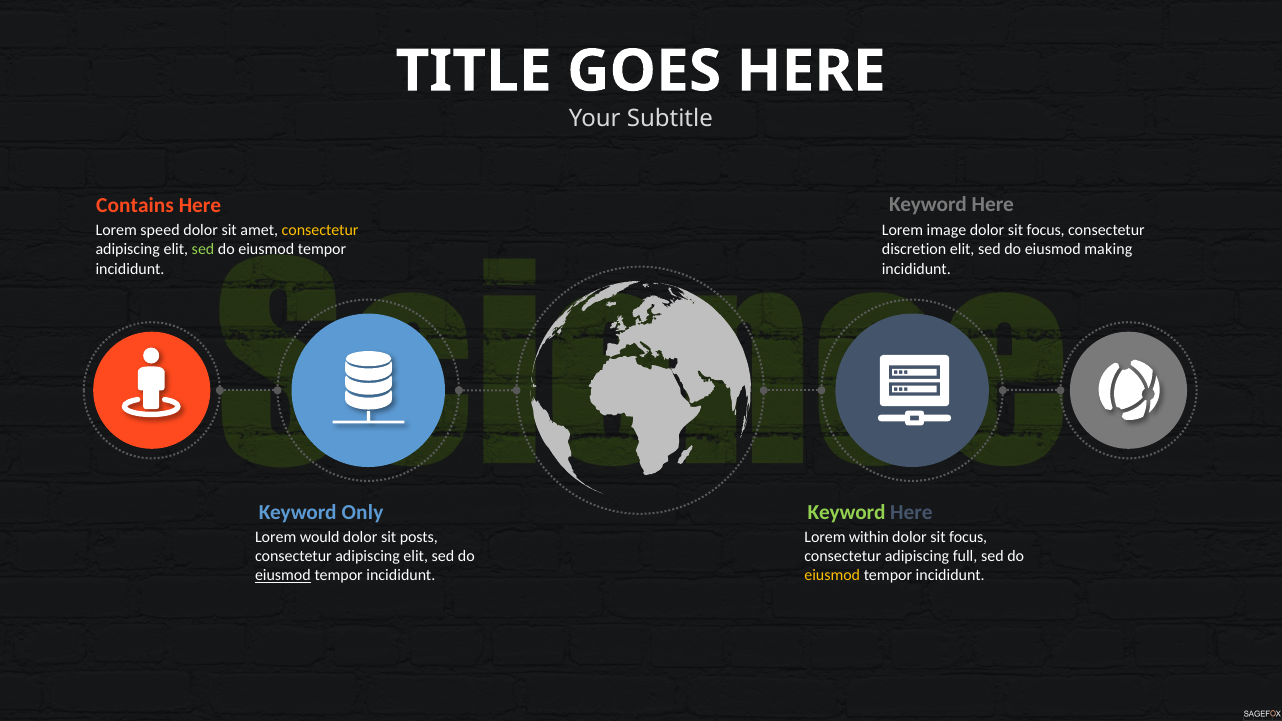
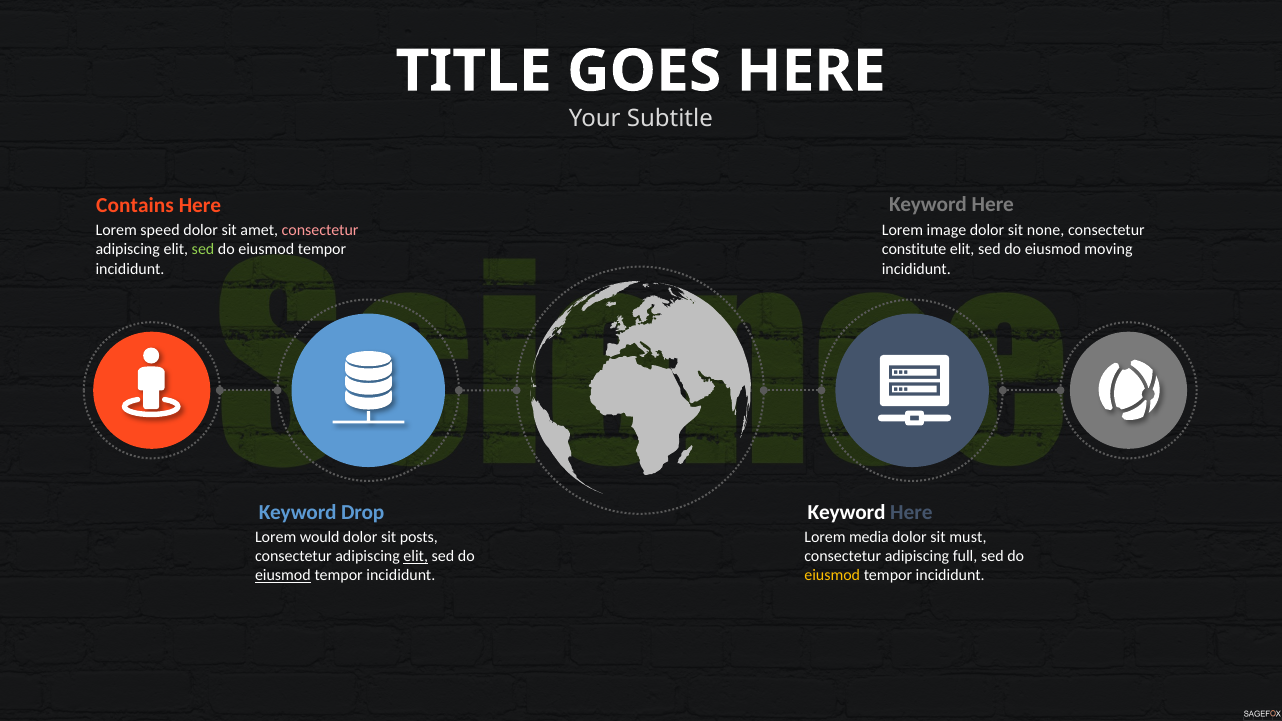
consectetur at (320, 230) colour: yellow -> pink
focus at (1046, 230): focus -> none
discretion: discretion -> constitute
making: making -> moving
Keyword at (847, 512) colour: light green -> white
Only: Only -> Drop
within: within -> media
focus at (968, 537): focus -> must
elit at (416, 557) underline: none -> present
